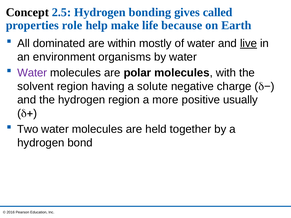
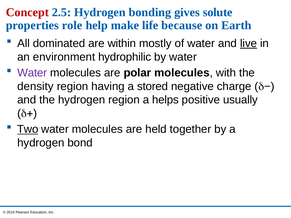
Concept colour: black -> red
called: called -> solute
organisms: organisms -> hydrophilic
solvent: solvent -> density
solute: solute -> stored
more: more -> helps
Two underline: none -> present
